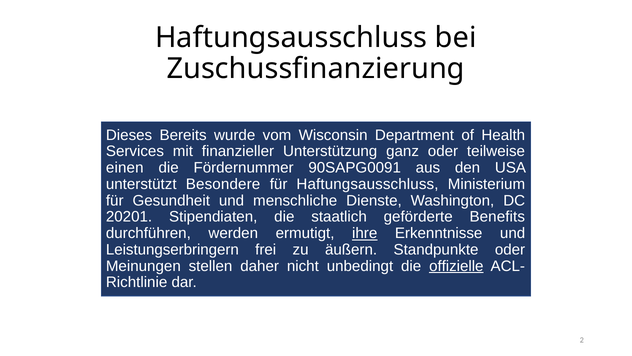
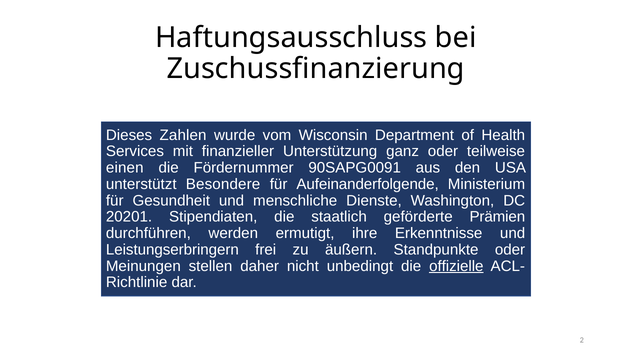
Bereits: Bereits -> Zahlen
für Haftungsausschluss: Haftungsausschluss -> Aufeinanderfolgende
Benefits: Benefits -> Prämien
ihre underline: present -> none
